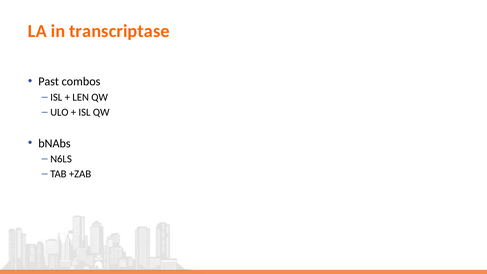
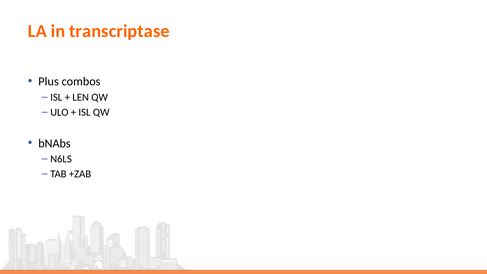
Past: Past -> Plus
